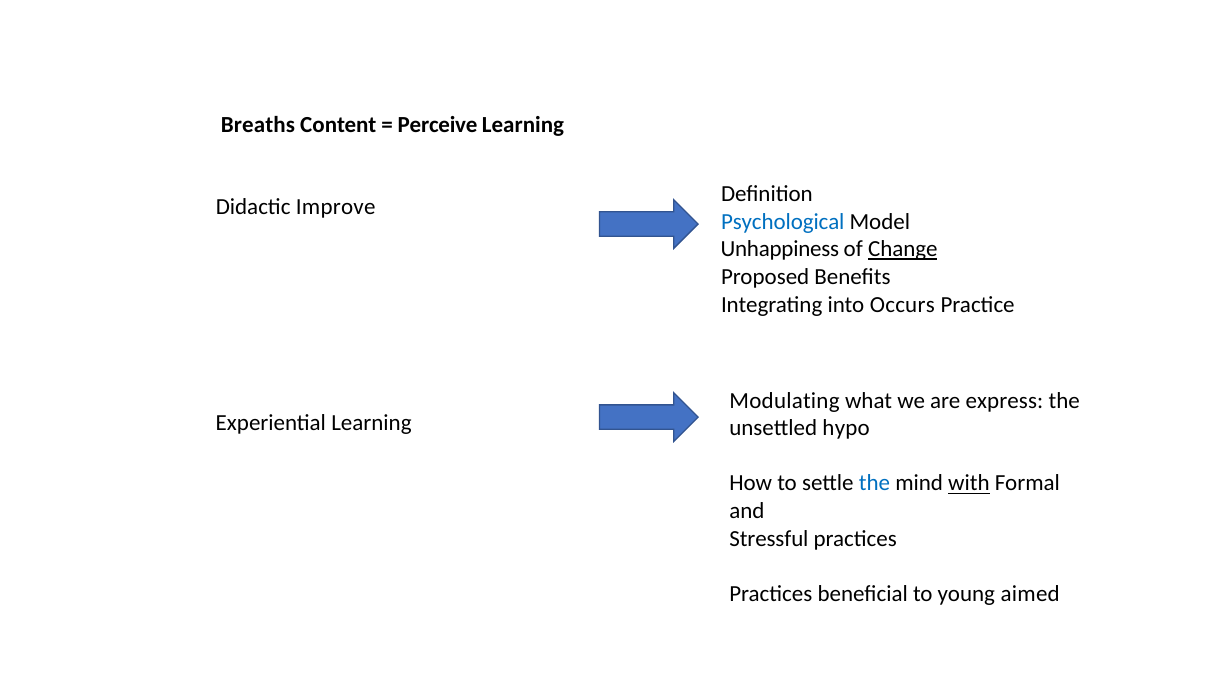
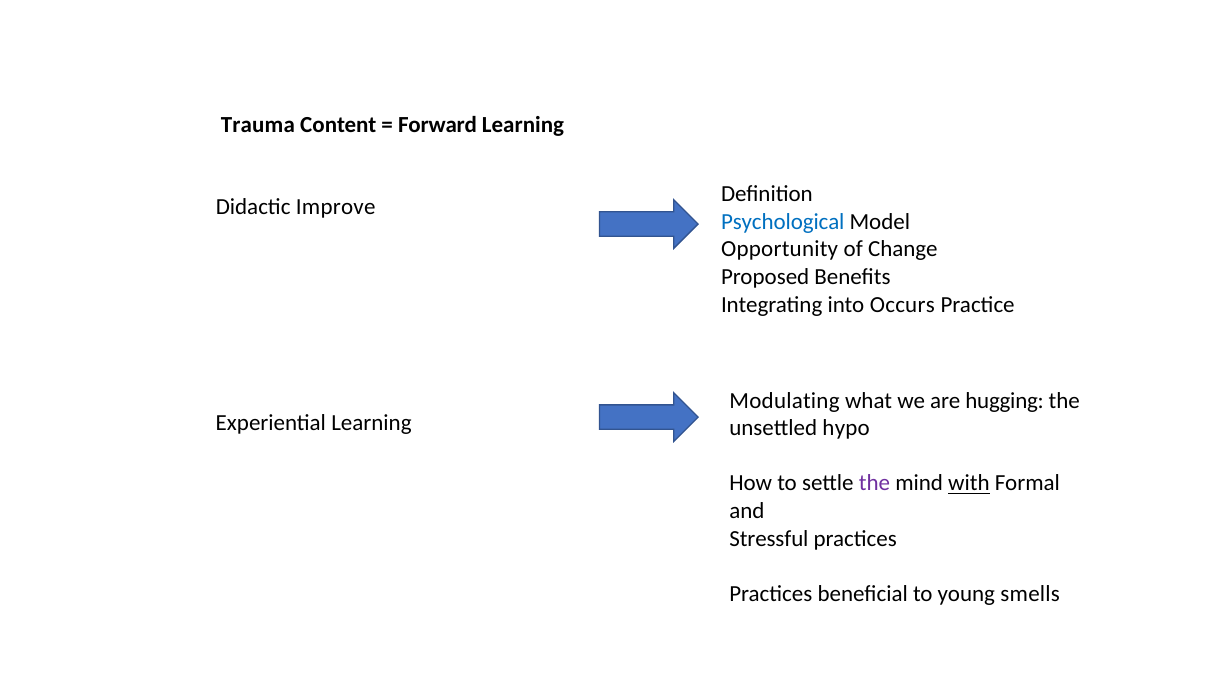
Breaths: Breaths -> Trauma
Perceive: Perceive -> Forward
Unhappiness: Unhappiness -> Opportunity
Change underline: present -> none
express: express -> hugging
the at (874, 483) colour: blue -> purple
aimed: aimed -> smells
